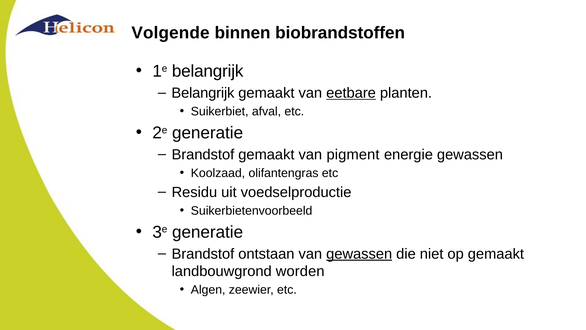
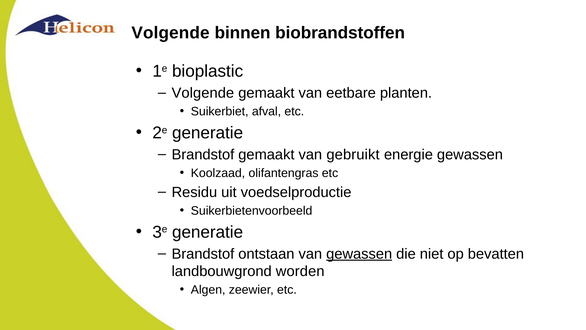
1e belangrijk: belangrijk -> bioplastic
Belangrijk at (203, 93): Belangrijk -> Volgende
eetbare underline: present -> none
pigment: pigment -> gebruikt
op gemaakt: gemaakt -> bevatten
